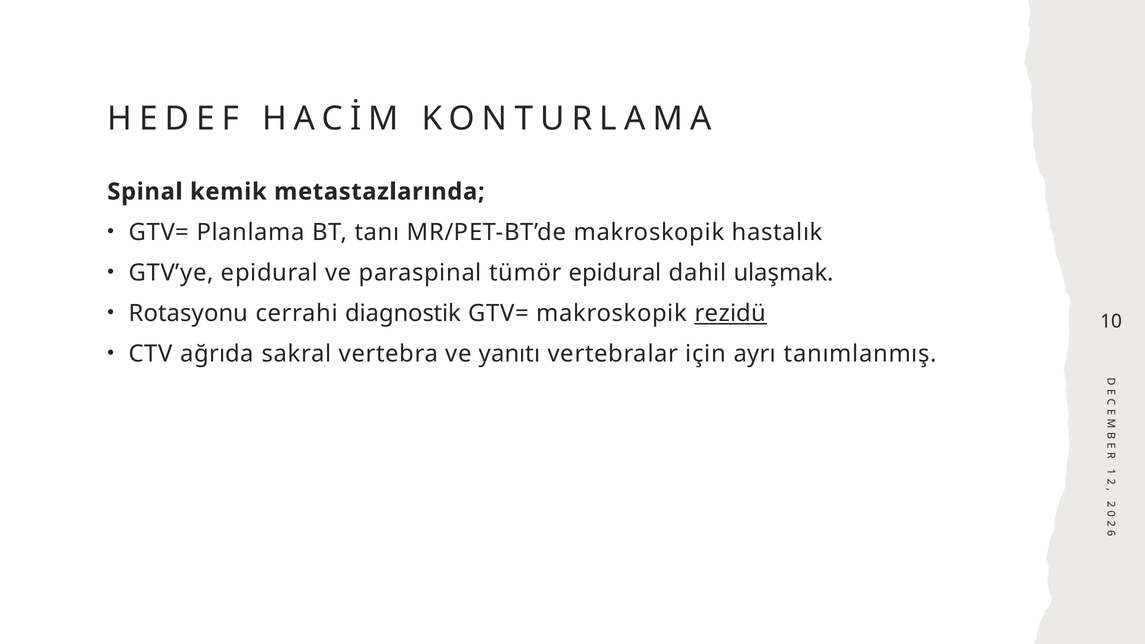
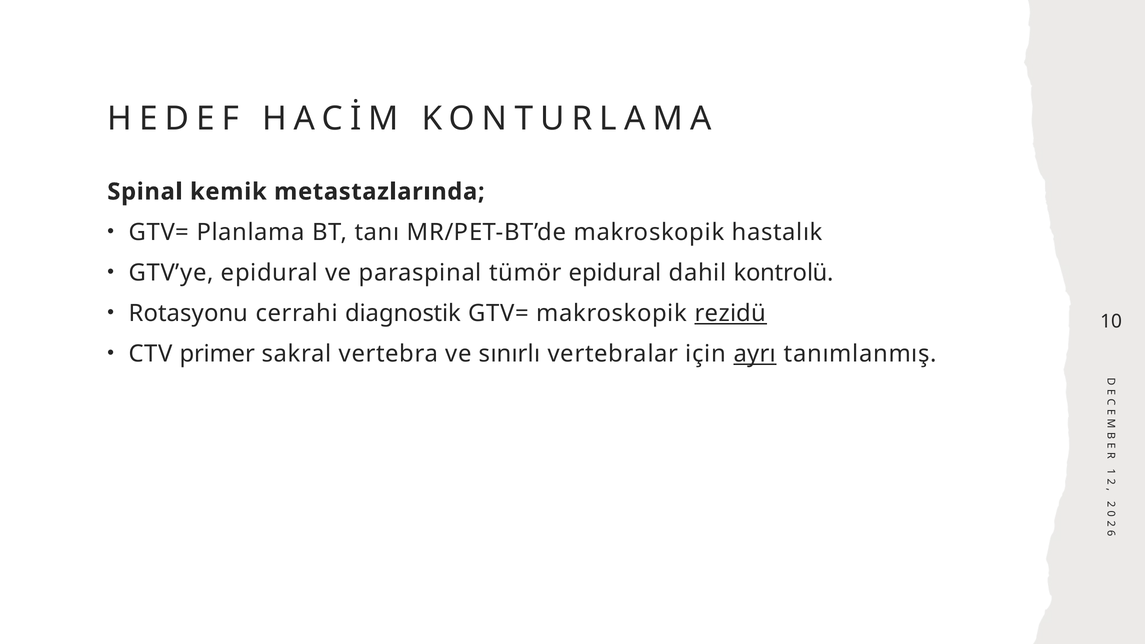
ulaşmak: ulaşmak -> kontrolü
ağrıda: ağrıda -> primer
yanıtı: yanıtı -> sınırlı
ayrı underline: none -> present
